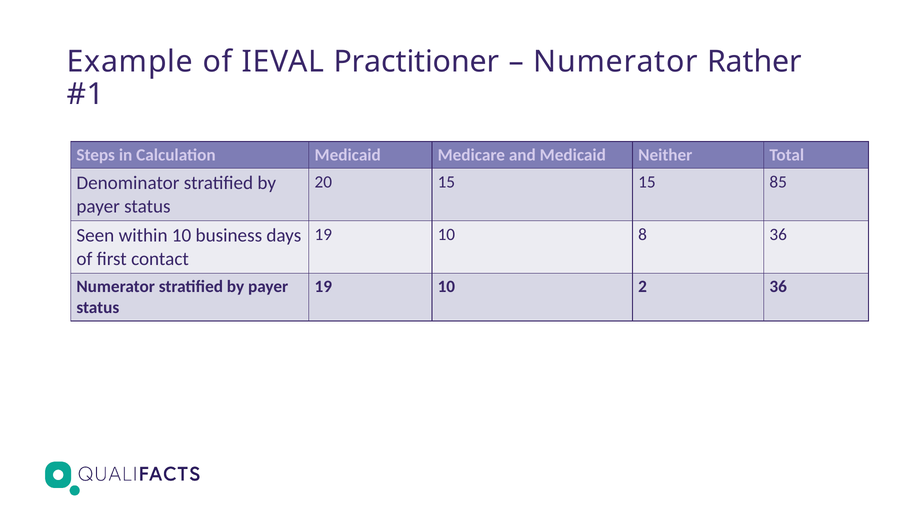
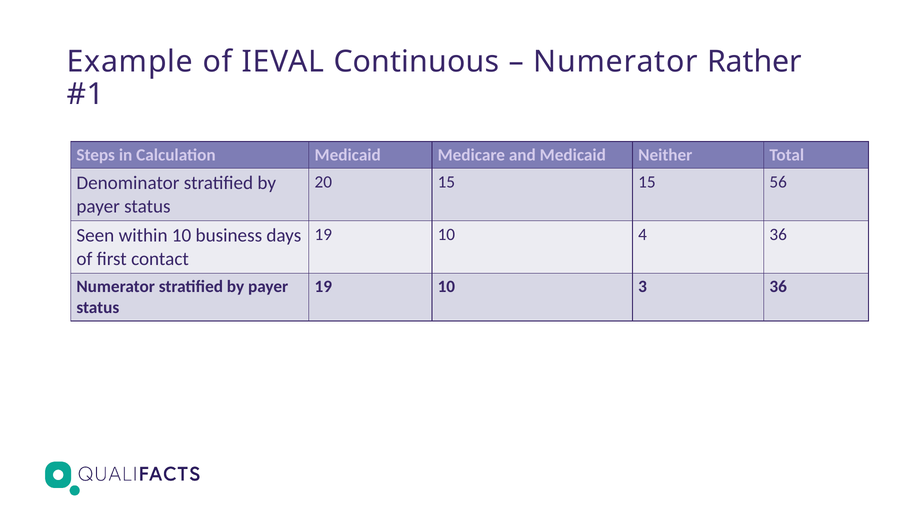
Practitioner: Practitioner -> Continuous
85: 85 -> 56
8: 8 -> 4
2: 2 -> 3
